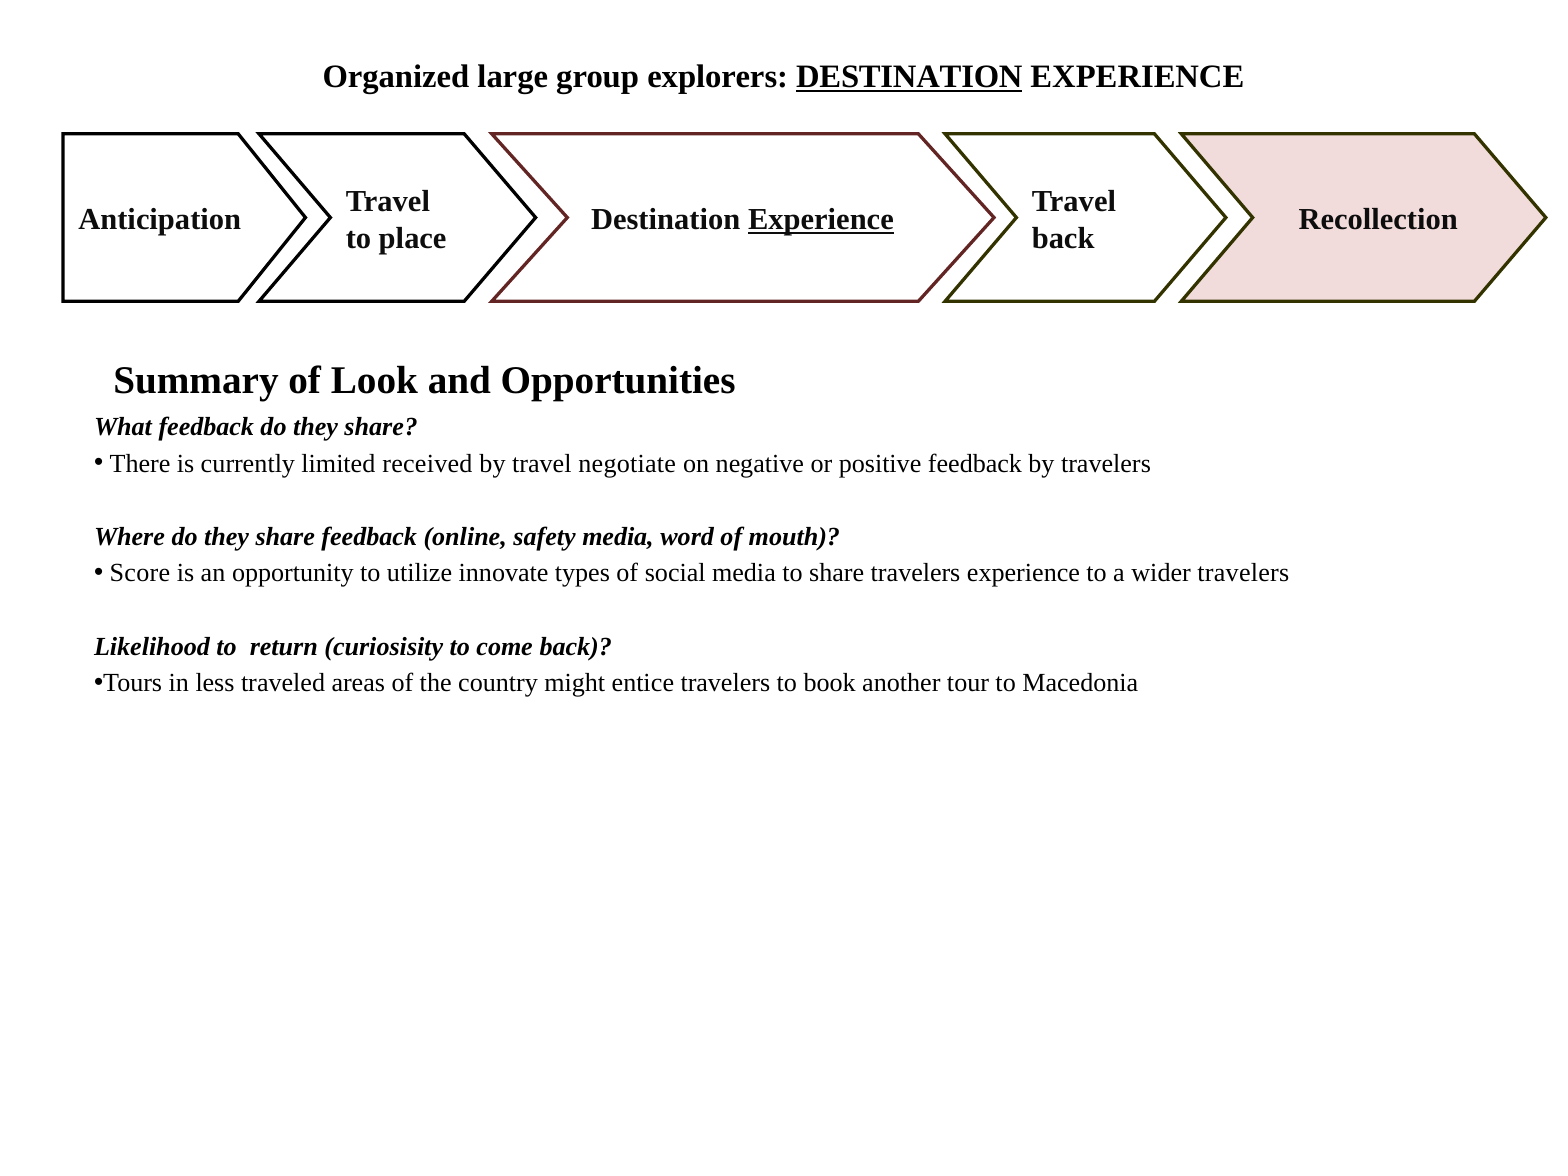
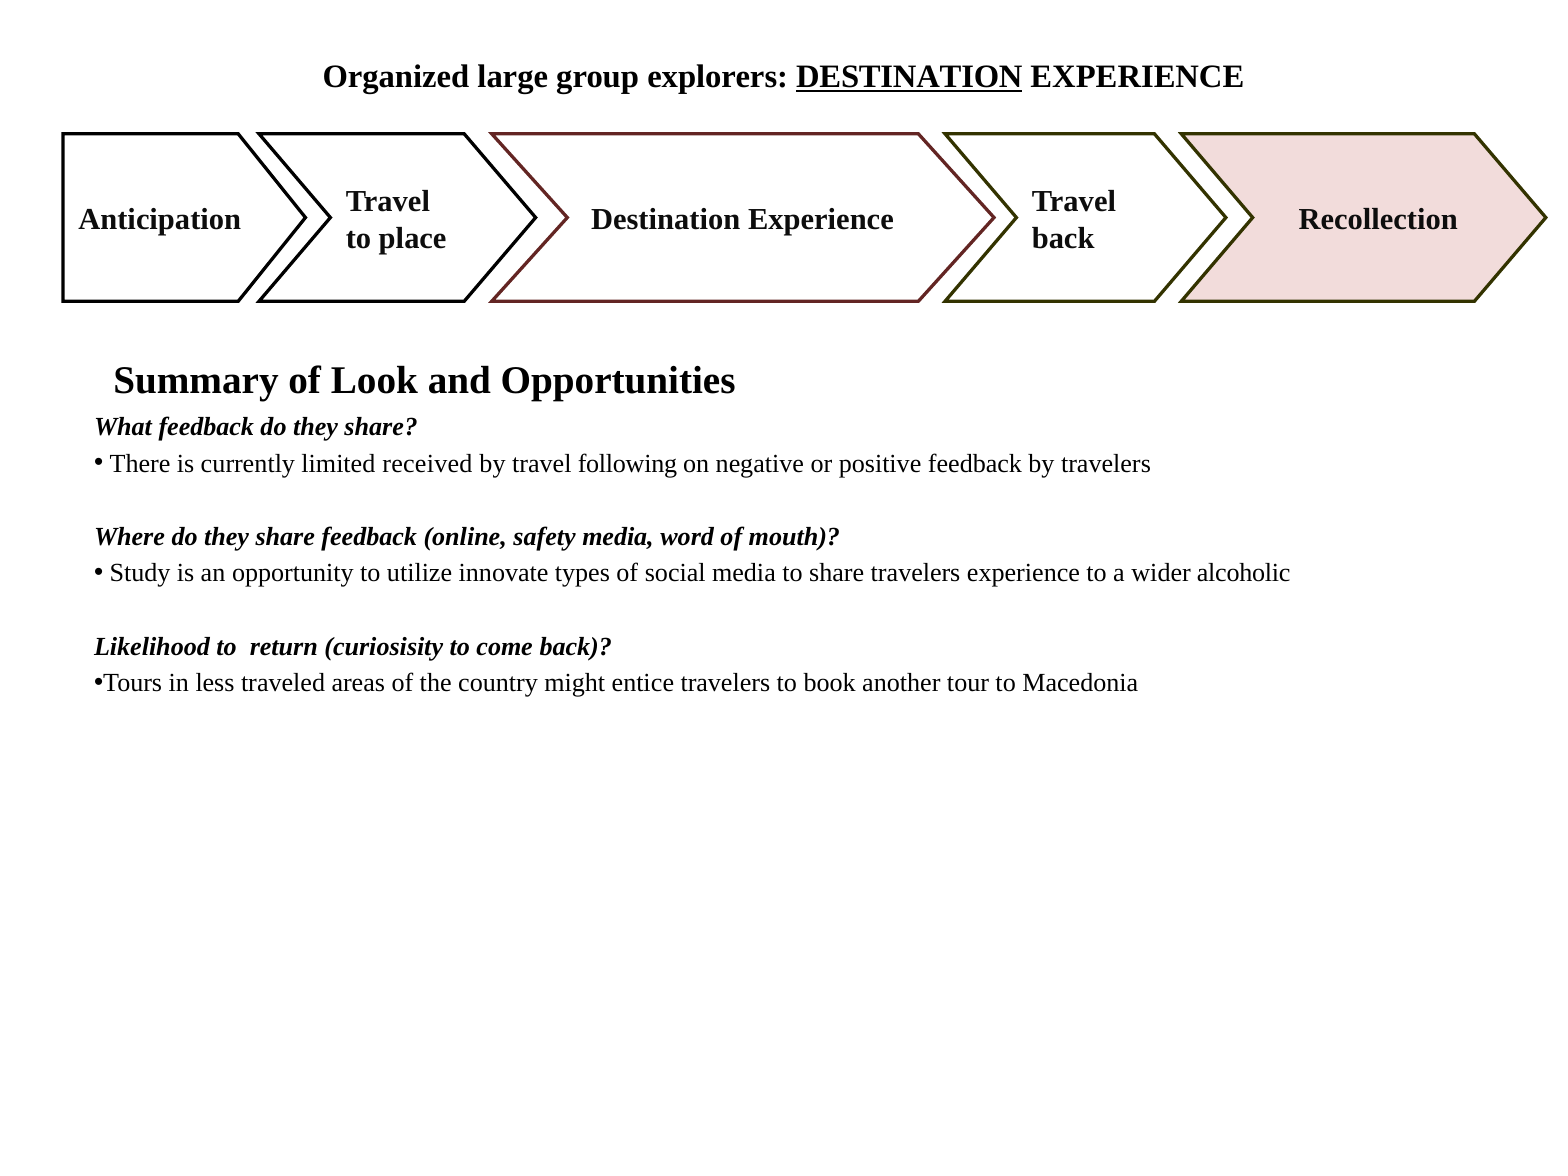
Experience at (821, 220) underline: present -> none
negotiate: negotiate -> following
Score: Score -> Study
wider travelers: travelers -> alcoholic
